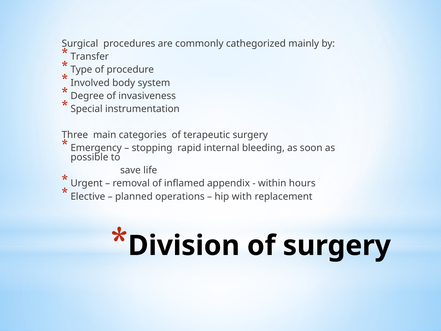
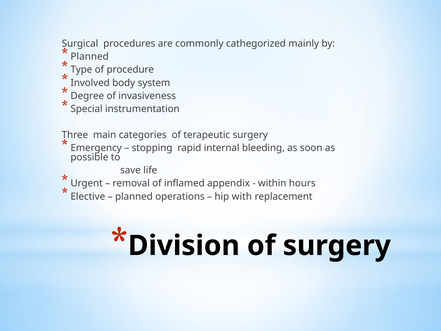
Transfer at (90, 57): Transfer -> Planned
